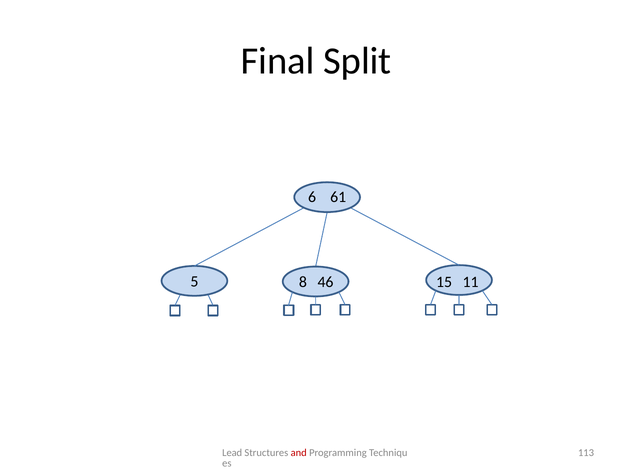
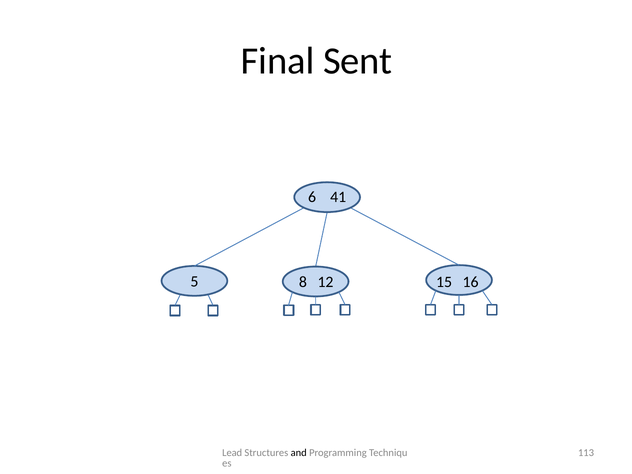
Split: Split -> Sent
61: 61 -> 41
46: 46 -> 12
11: 11 -> 16
and colour: red -> black
